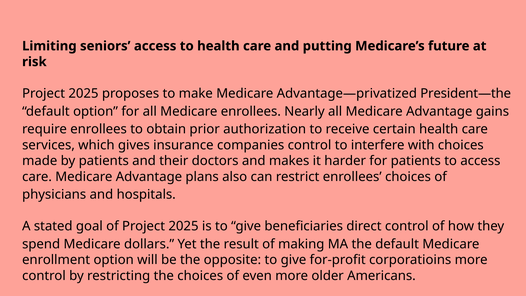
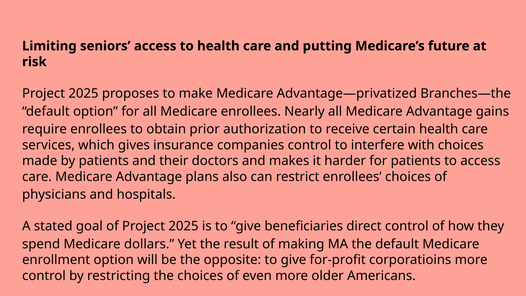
President—the: President—the -> Branches—the
